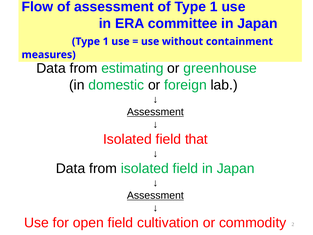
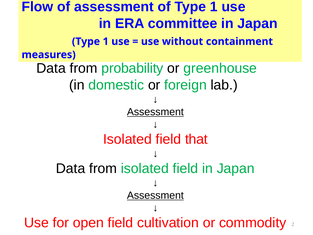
estimating: estimating -> probability
